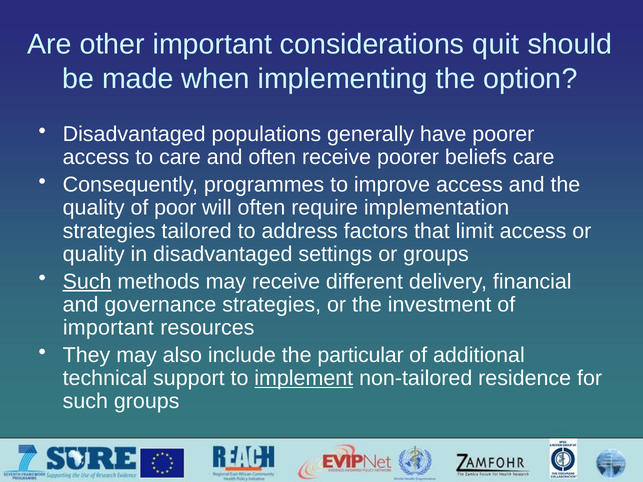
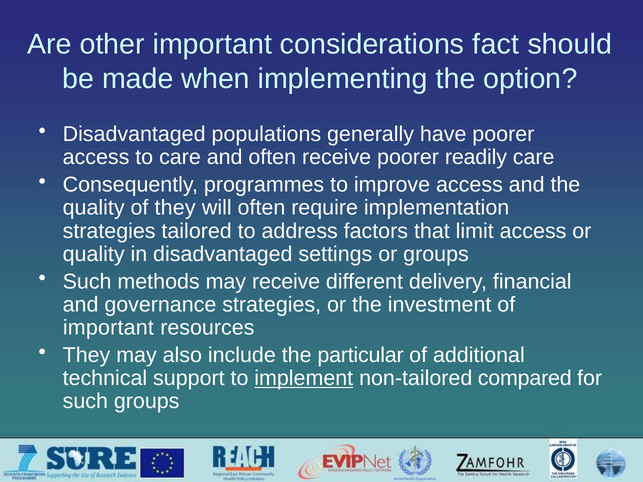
quit: quit -> fact
beliefs: beliefs -> readily
of poor: poor -> they
Such at (87, 282) underline: present -> none
residence: residence -> compared
